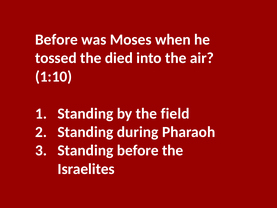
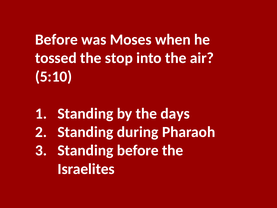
died: died -> stop
1:10: 1:10 -> 5:10
field: field -> days
